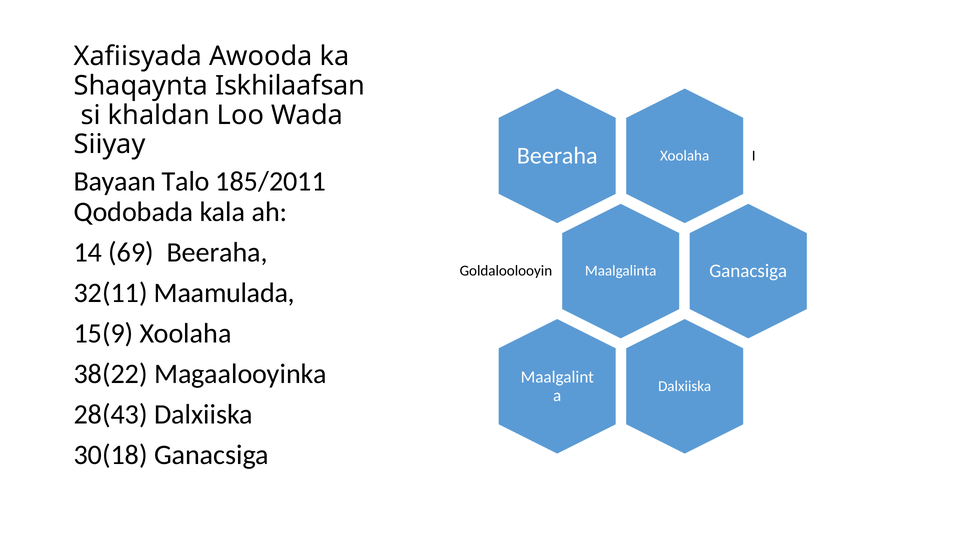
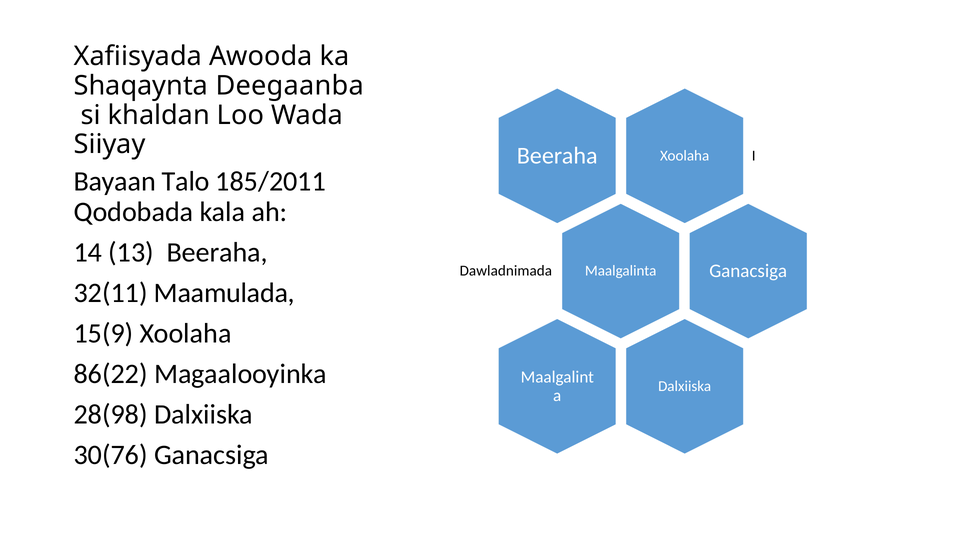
Iskhilaafsan: Iskhilaafsan -> Deegaanba
69: 69 -> 13
Goldaloolooyin: Goldaloolooyin -> Dawladnimada
38(22: 38(22 -> 86(22
28(43: 28(43 -> 28(98
30(18: 30(18 -> 30(76
